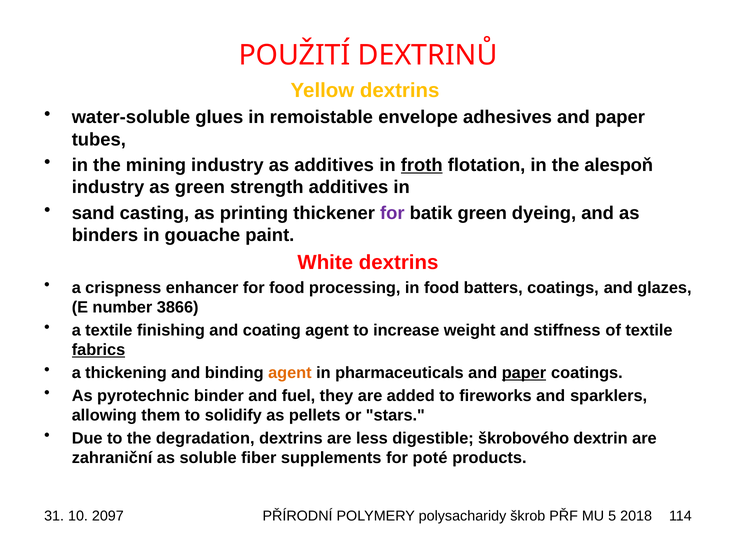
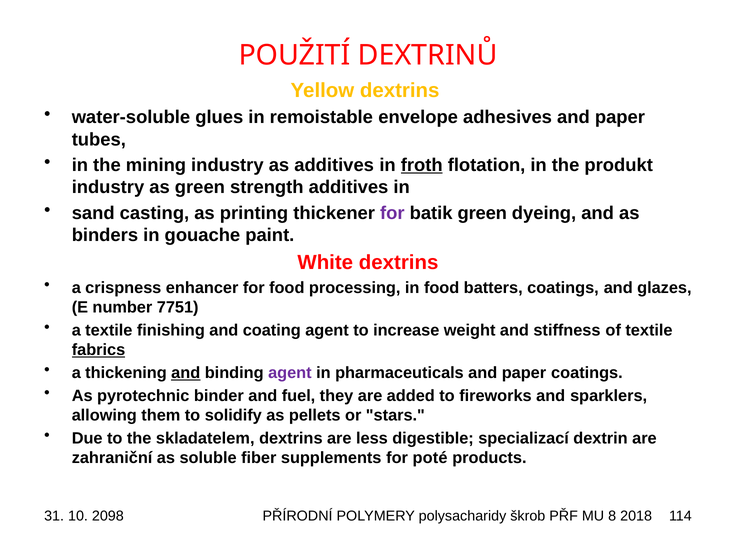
alespoň: alespoň -> produkt
3866: 3866 -> 7751
and at (186, 373) underline: none -> present
agent at (290, 373) colour: orange -> purple
paper at (524, 373) underline: present -> none
degradation: degradation -> skladatelem
škrobového: škrobového -> specializací
2097: 2097 -> 2098
5: 5 -> 8
